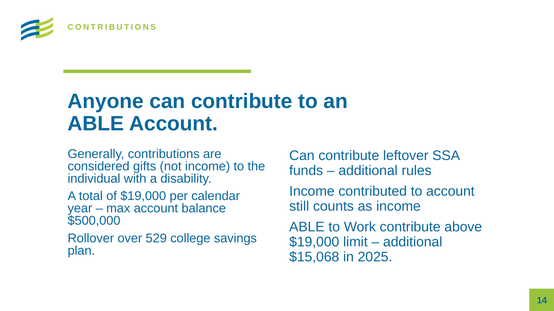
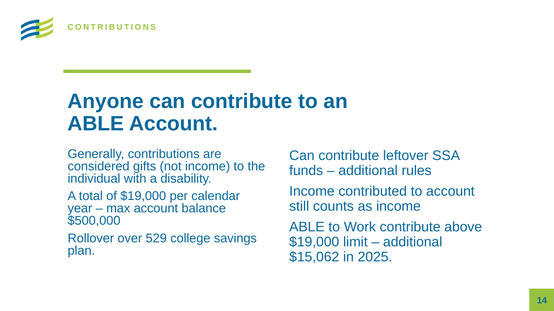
$15,068: $15,068 -> $15,062
